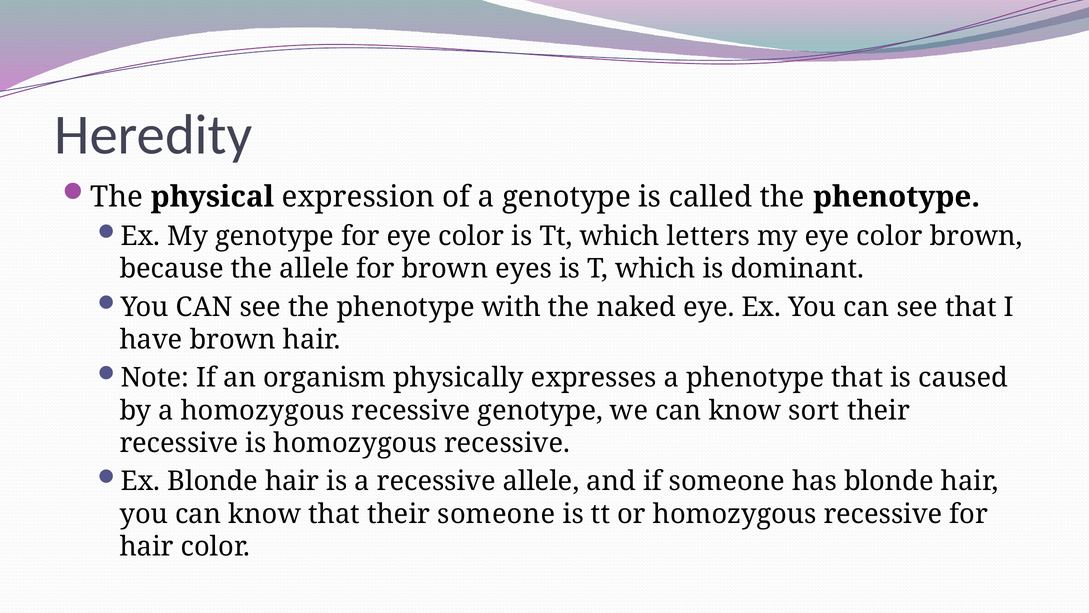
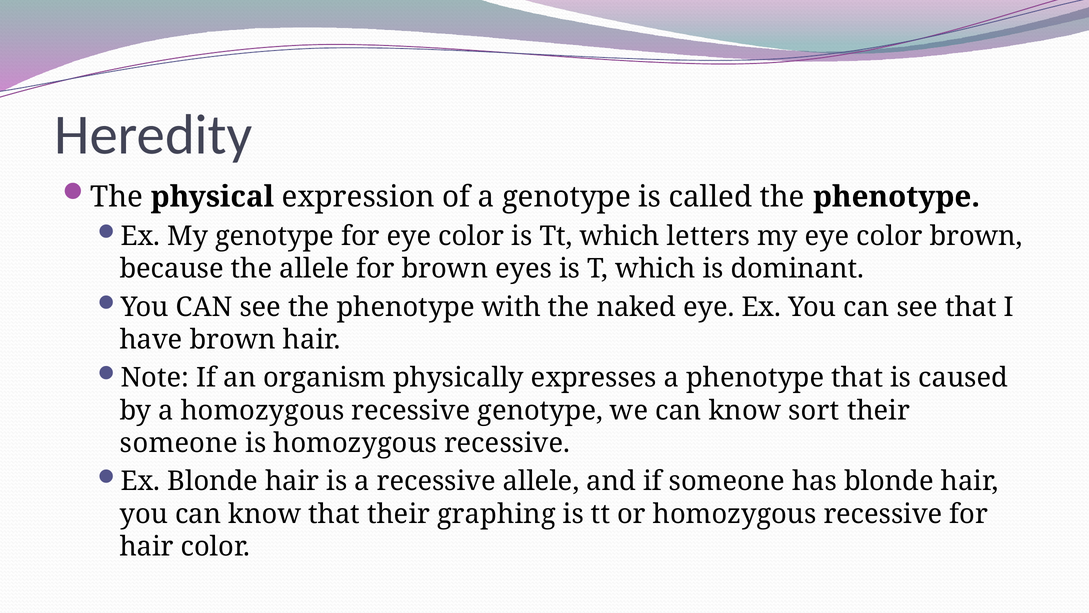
recessive at (179, 443): recessive -> someone
their someone: someone -> graphing
